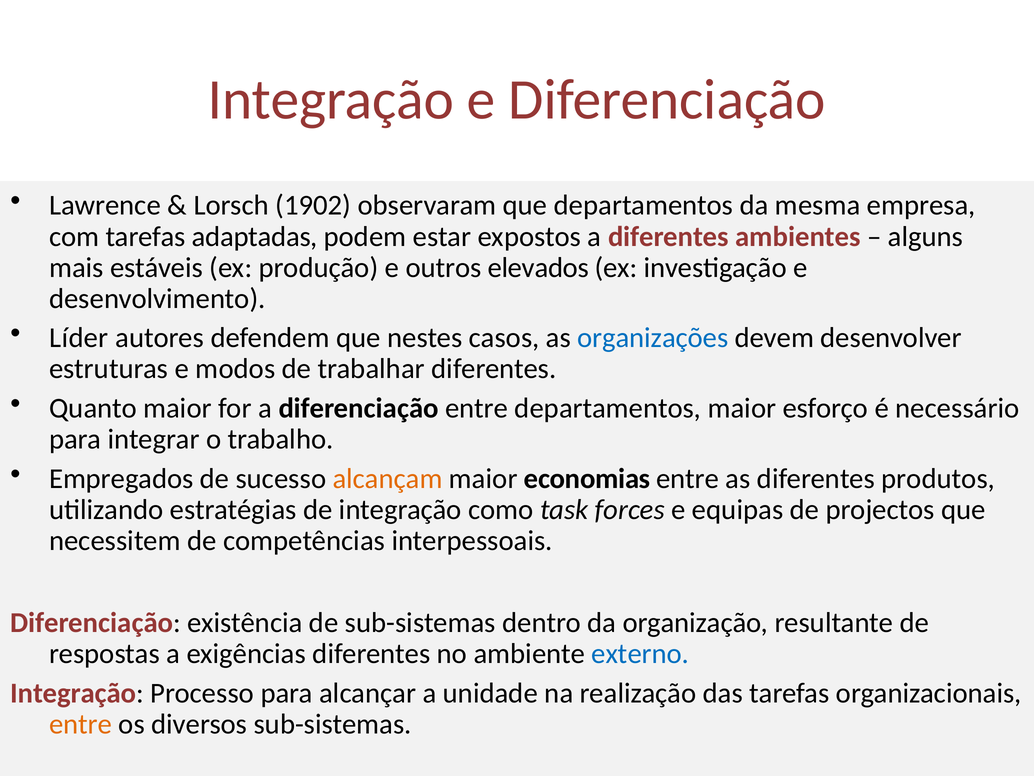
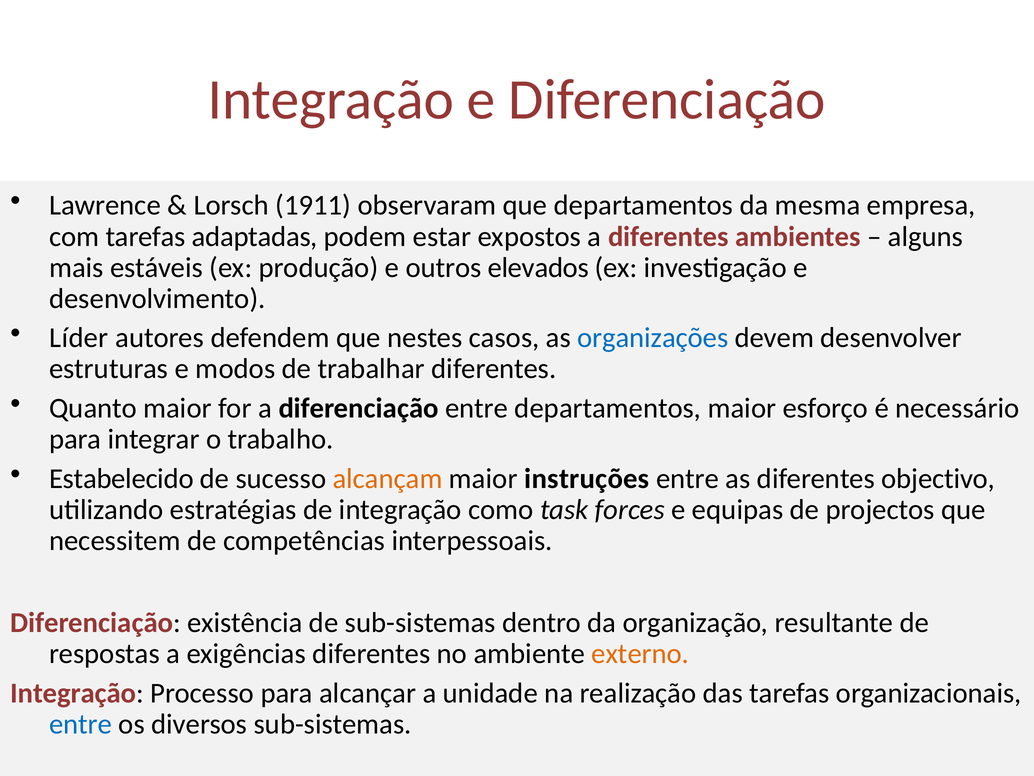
1902: 1902 -> 1911
Empregados: Empregados -> Estabelecido
economias: economias -> instruções
produtos: produtos -> objectivo
externo colour: blue -> orange
entre at (81, 724) colour: orange -> blue
